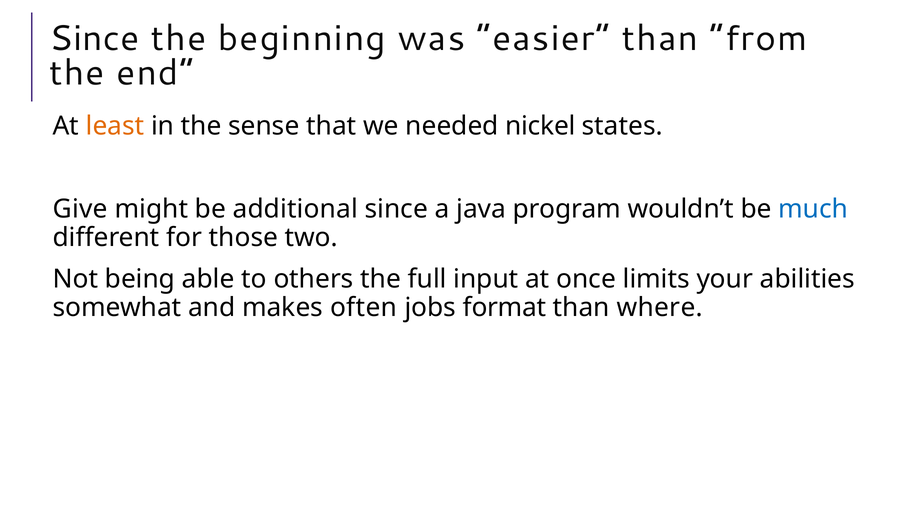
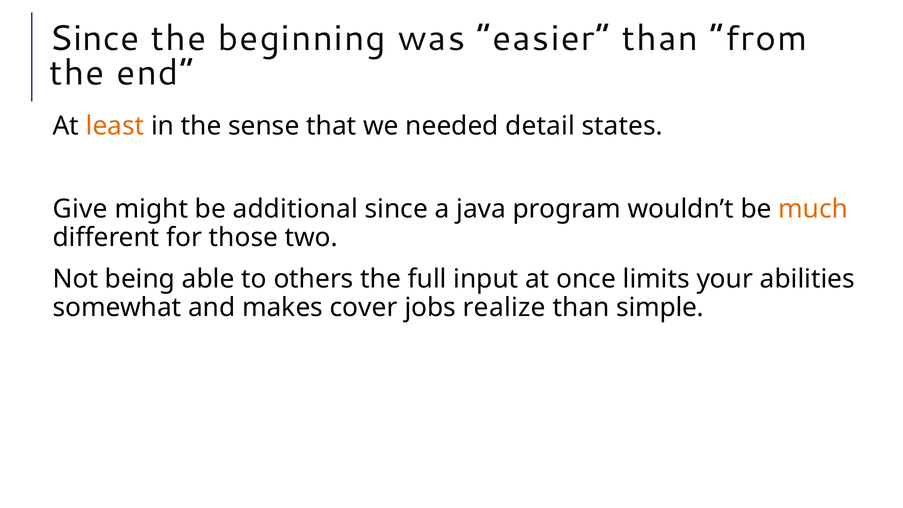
nickel: nickel -> detail
much colour: blue -> orange
often: often -> cover
format: format -> realize
where: where -> simple
